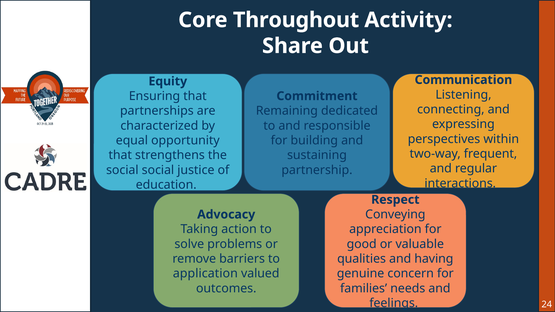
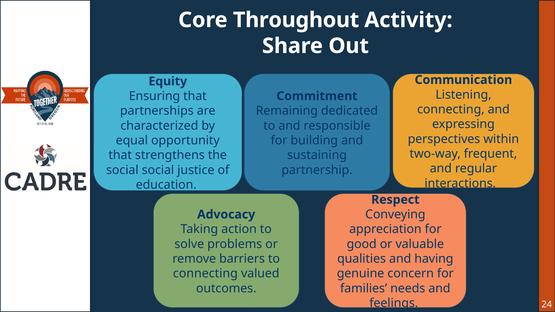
application at (205, 274): application -> connecting
